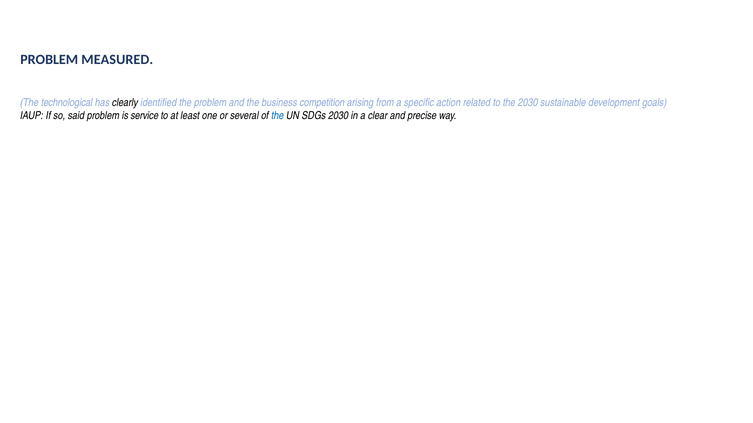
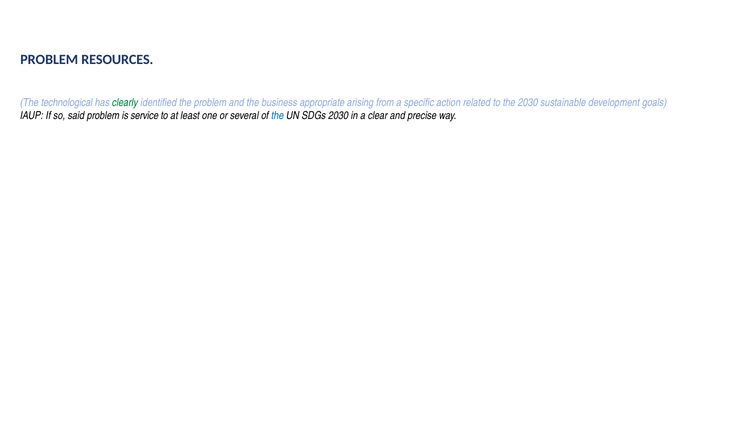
MEASURED: MEASURED -> RESOURCES
clearly colour: black -> green
competition: competition -> appropriate
